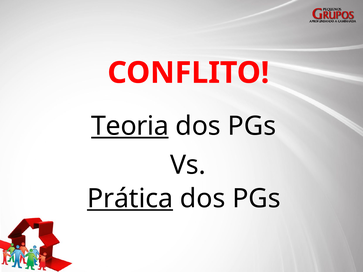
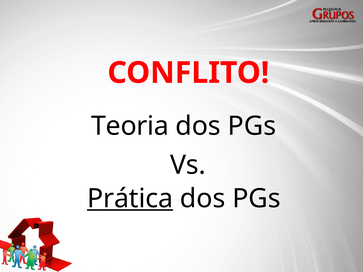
Teoria underline: present -> none
